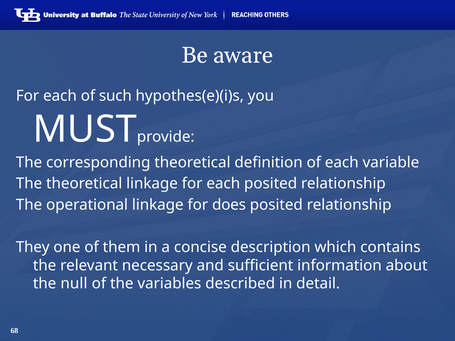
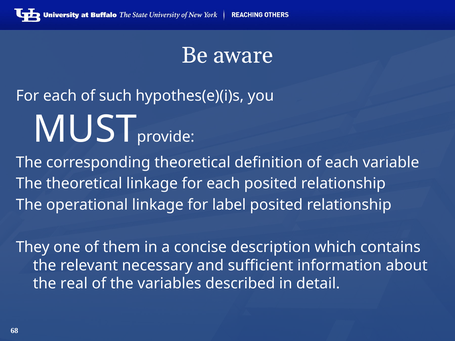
does: does -> label
null: null -> real
